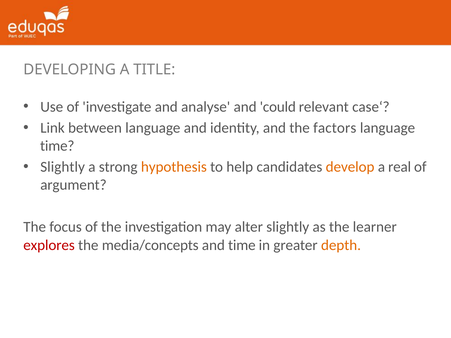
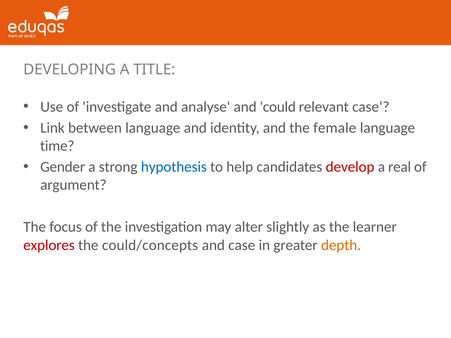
factors: factors -> female
Slightly at (63, 167): Slightly -> Gender
hypothesis colour: orange -> blue
develop colour: orange -> red
media/concepts: media/concepts -> could/concepts
and time: time -> case
